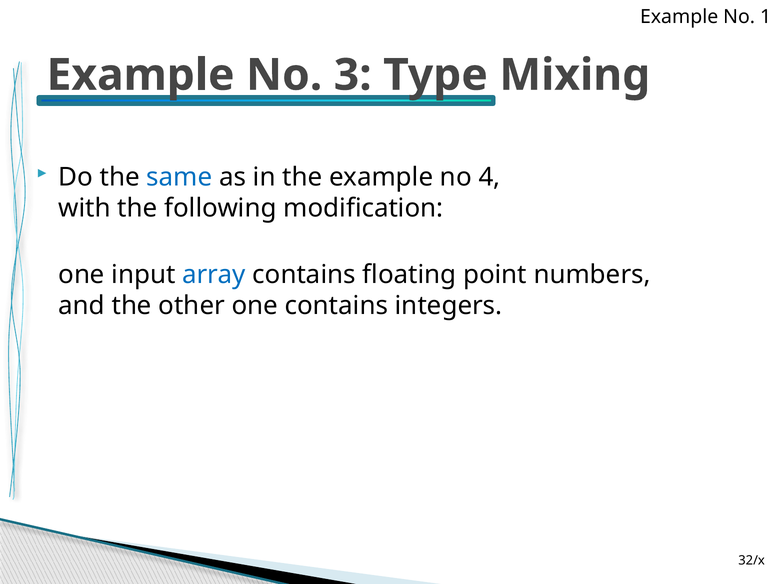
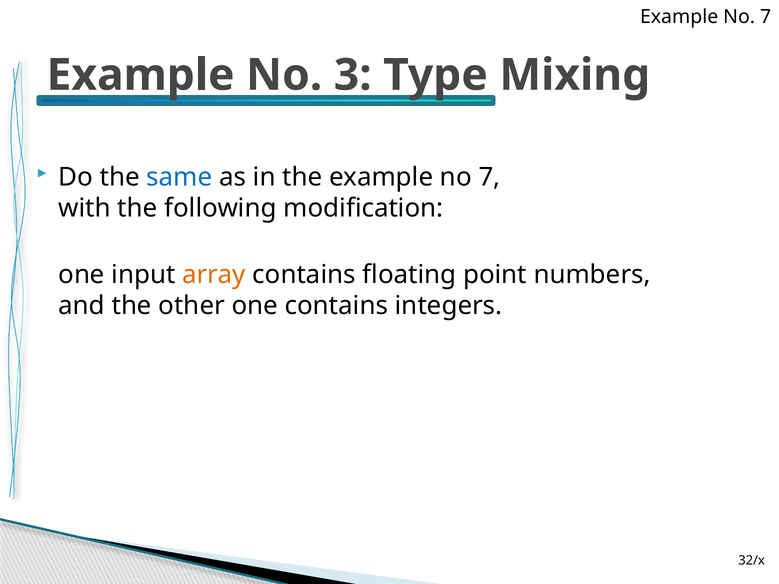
1 at (766, 17): 1 -> 7
the example no 4: 4 -> 7
array colour: blue -> orange
